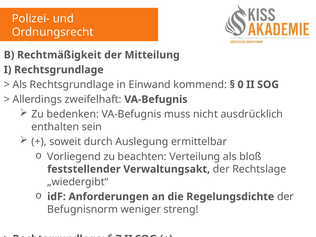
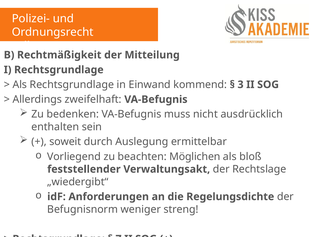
0: 0 -> 3
Verteilung: Verteilung -> Möglichen
